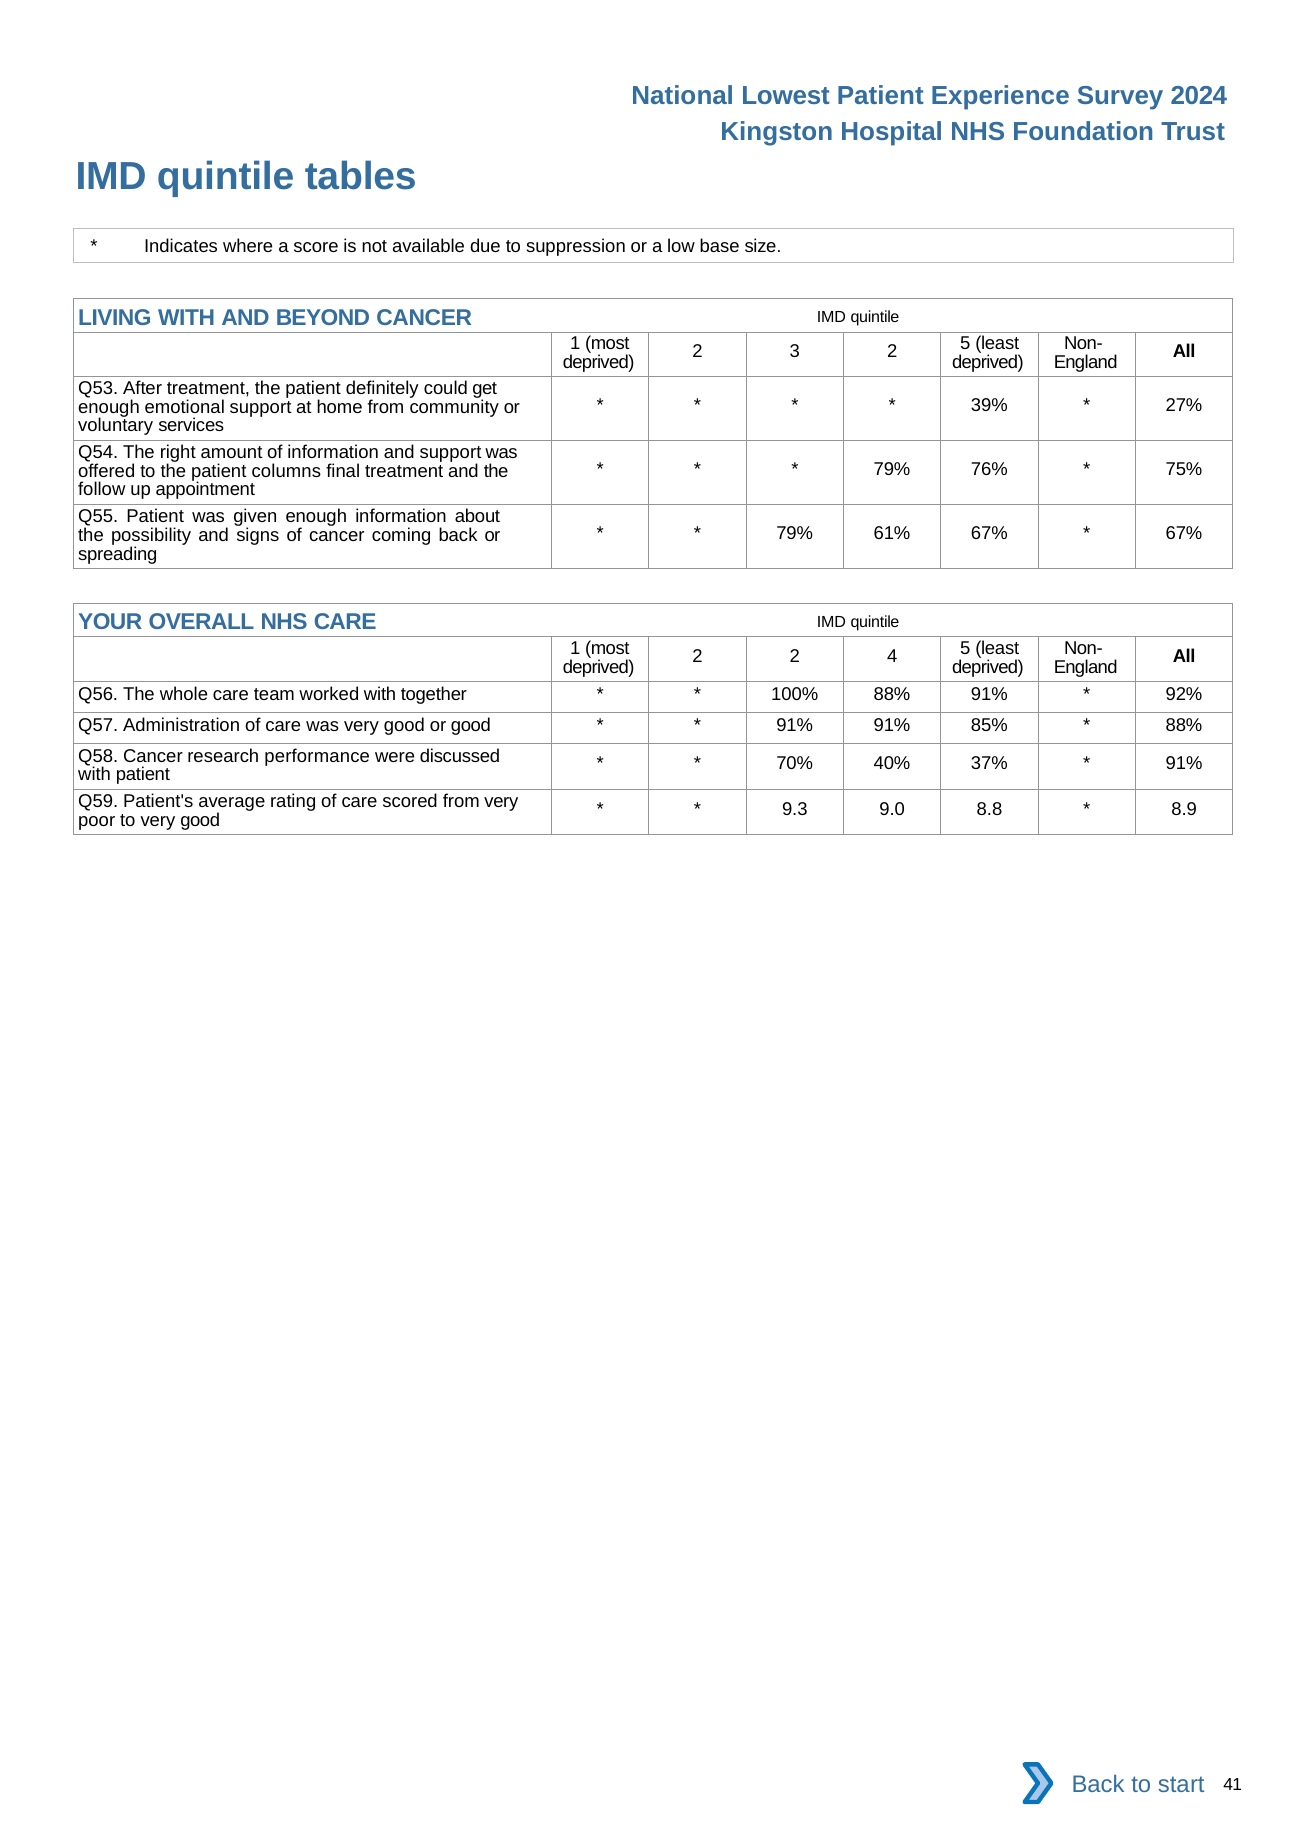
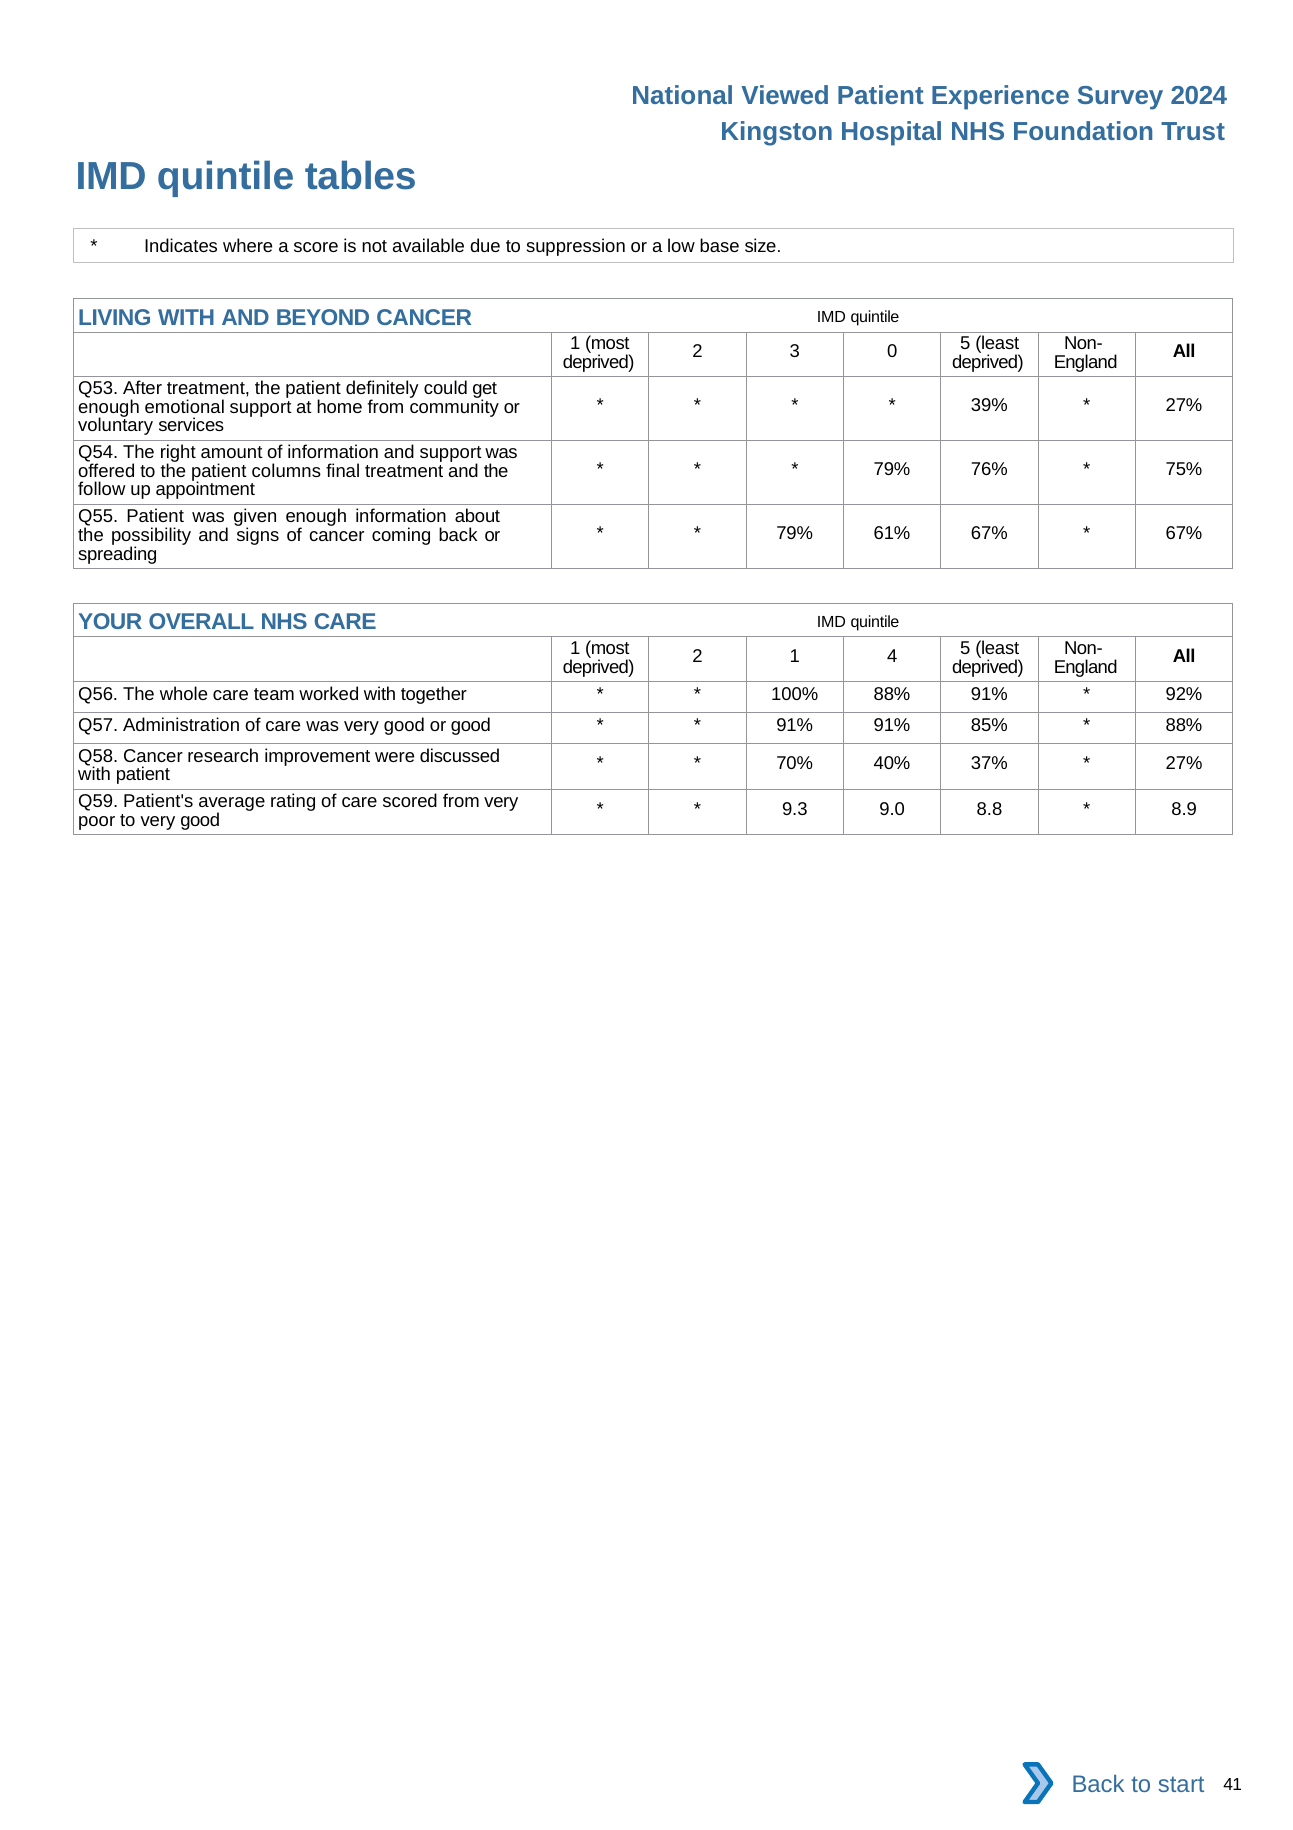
Lowest: Lowest -> Viewed
3 2: 2 -> 0
2 2: 2 -> 1
performance: performance -> improvement
91% at (1184, 764): 91% -> 27%
